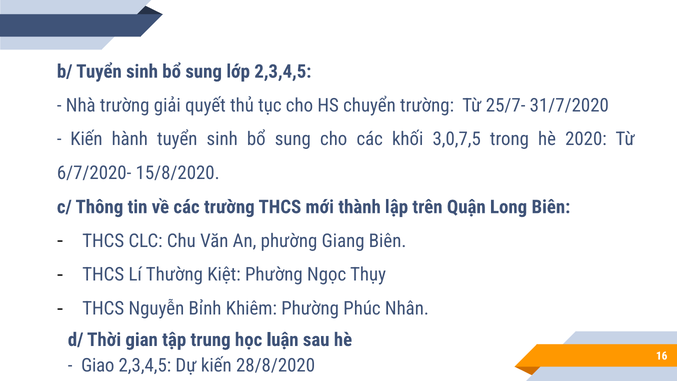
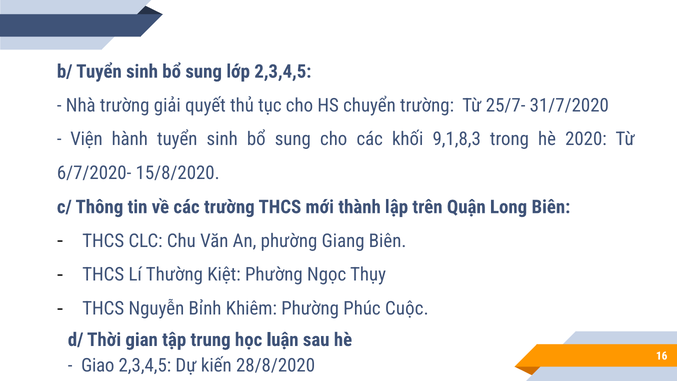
Kiến at (86, 139): Kiến -> Viện
3,0,7,5: 3,0,7,5 -> 9,1,8,3
Nhân: Nhân -> Cuộc
